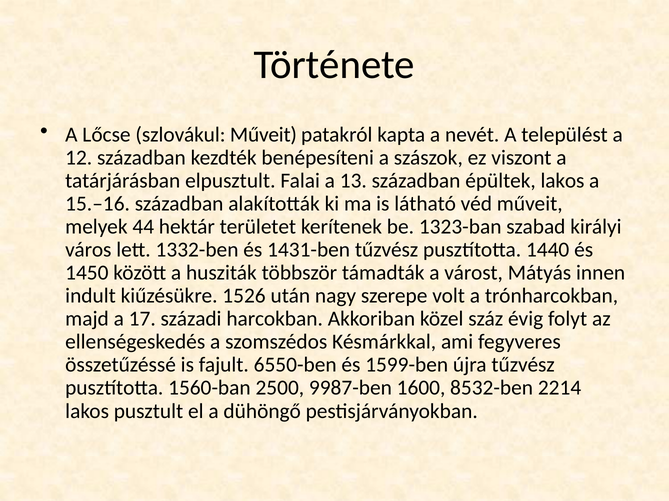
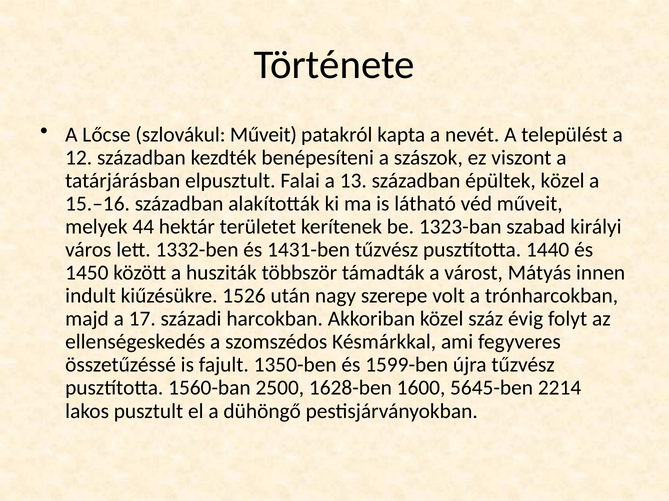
épültek lakos: lakos -> közel
6550-ben: 6550-ben -> 1350-ben
9987-ben: 9987-ben -> 1628-ben
8532-ben: 8532-ben -> 5645-ben
